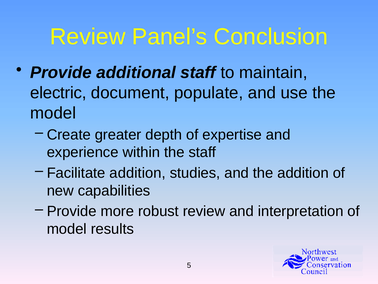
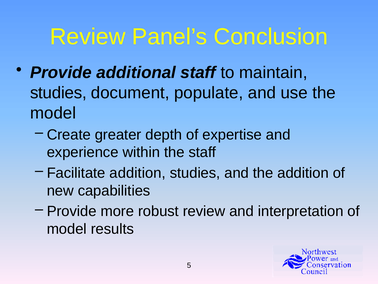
electric at (58, 93): electric -> studies
